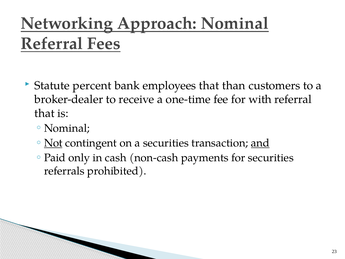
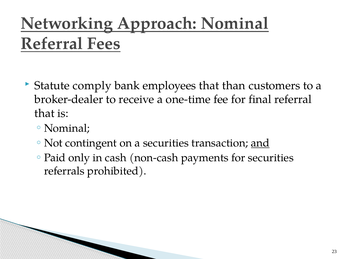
percent: percent -> comply
with: with -> final
Not underline: present -> none
